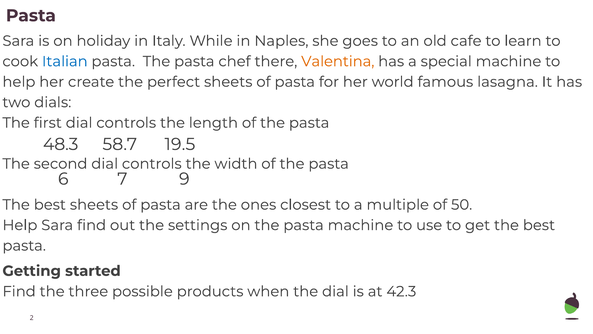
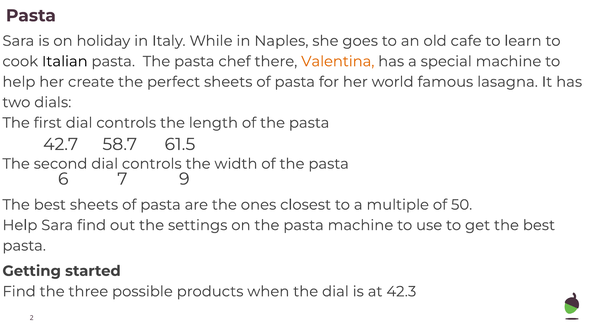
Italian colour: blue -> black
48.3: 48.3 -> 42.7
19.5: 19.5 -> 61.5
